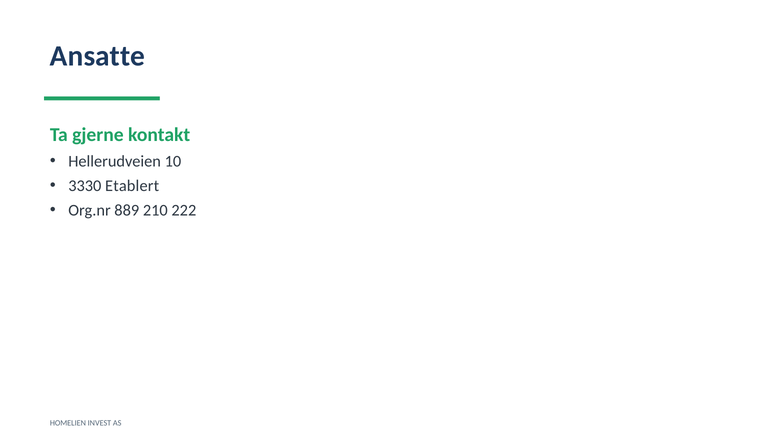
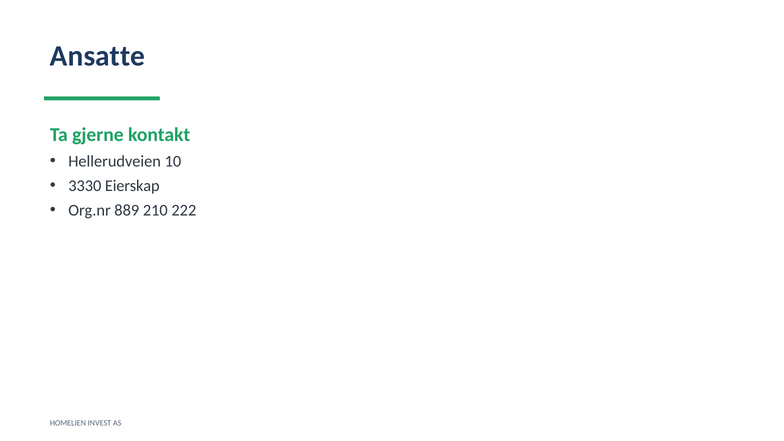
Etablert: Etablert -> Eierskap
